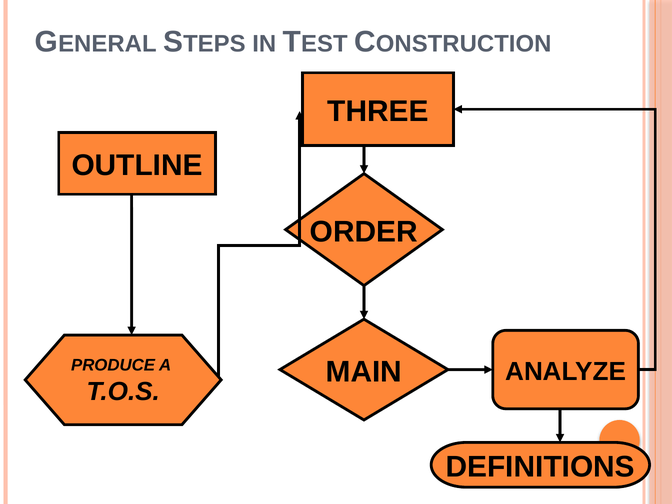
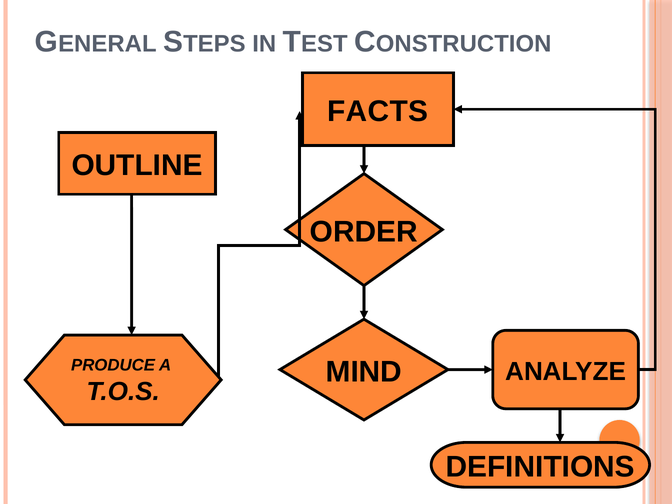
THREE: THREE -> FACTS
MAIN: MAIN -> MIND
